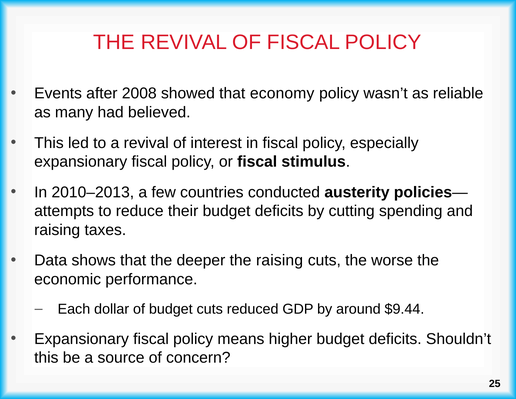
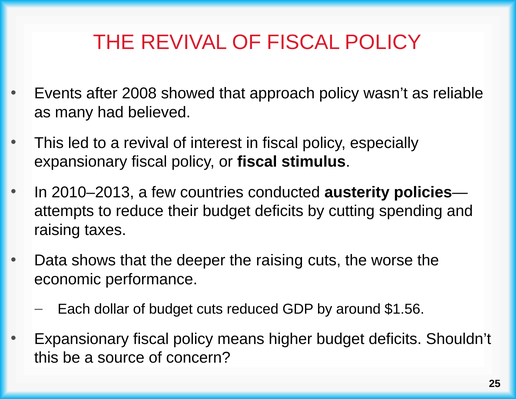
economy: economy -> approach
$9.44: $9.44 -> $1.56
